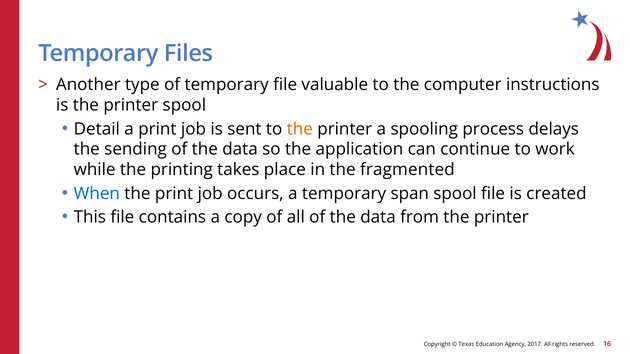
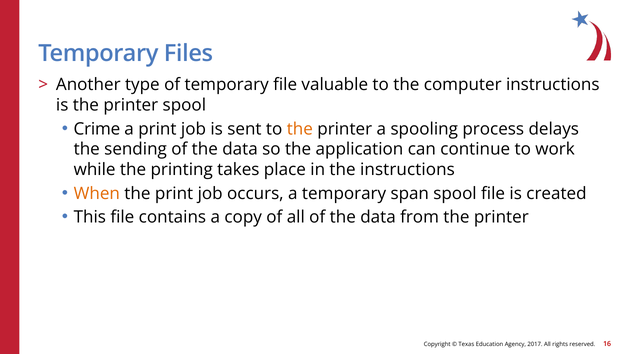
Detail: Detail -> Crime
the fragmented: fragmented -> instructions
When colour: blue -> orange
